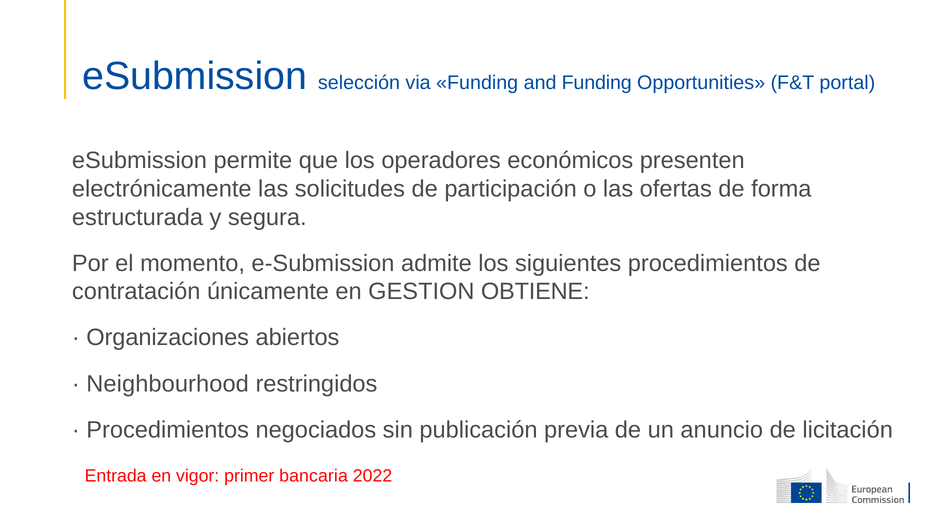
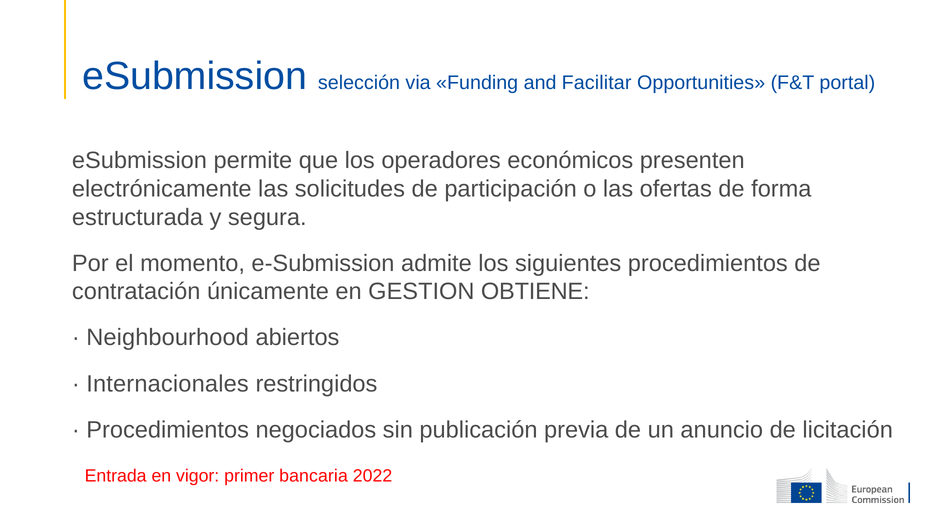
and Funding: Funding -> Facilitar
Organizaciones: Organizaciones -> Neighbourhood
Neighbourhood: Neighbourhood -> Internacionales
